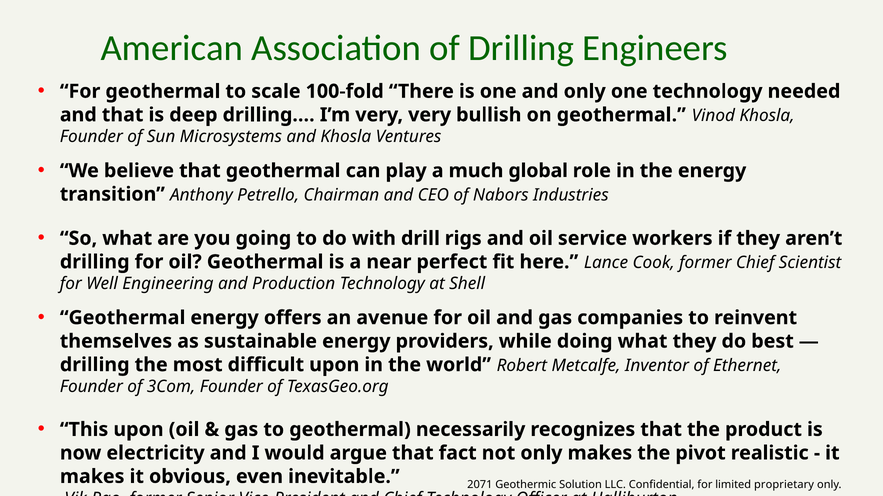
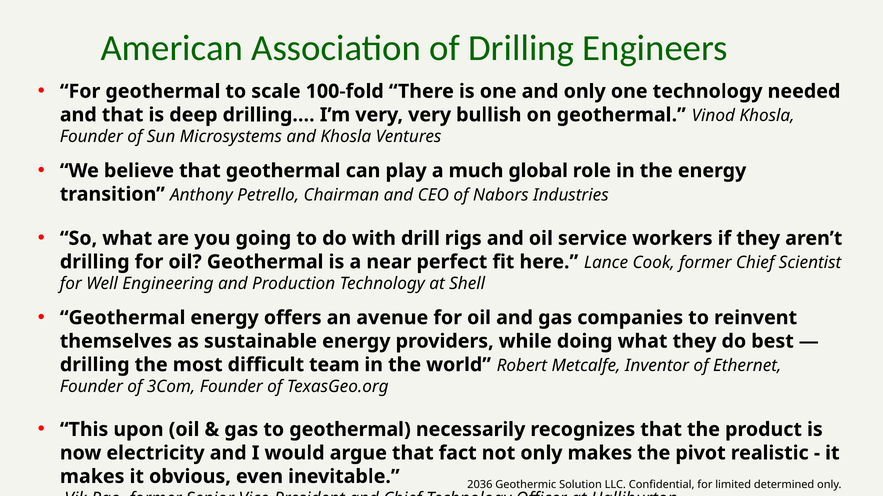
difficult upon: upon -> team
2071: 2071 -> 2036
proprietary: proprietary -> determined
